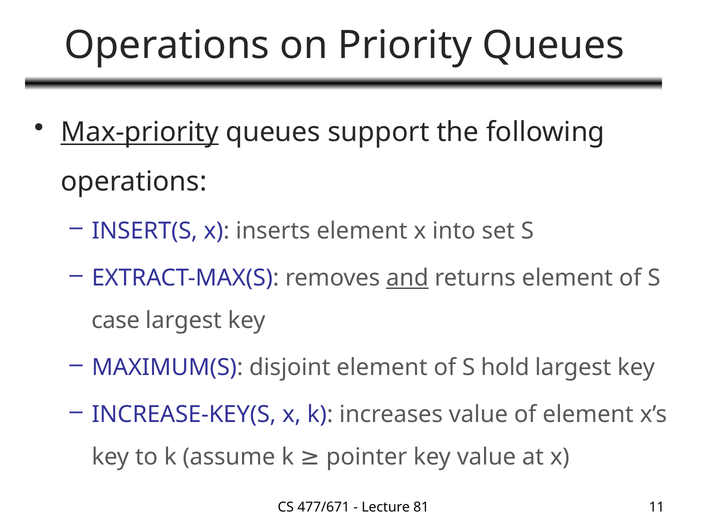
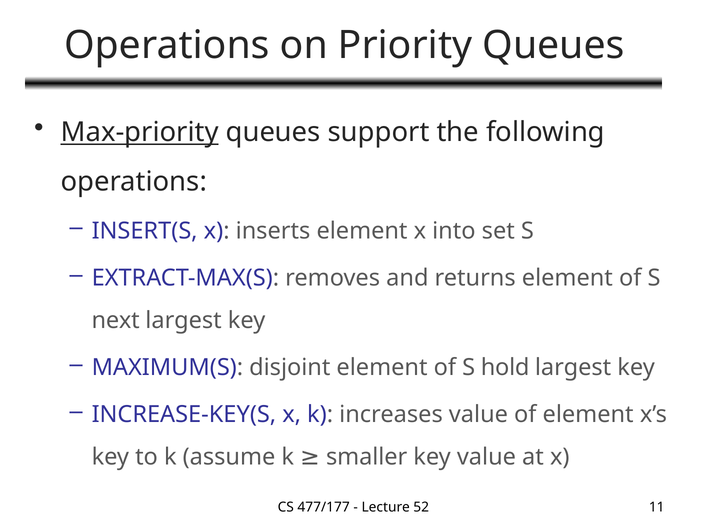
and underline: present -> none
case: case -> next
pointer: pointer -> smaller
477/671: 477/671 -> 477/177
81: 81 -> 52
